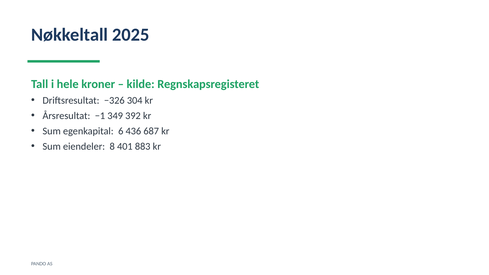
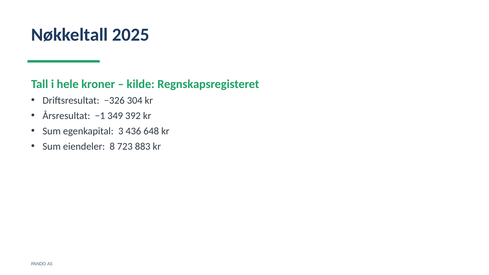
6: 6 -> 3
687: 687 -> 648
401: 401 -> 723
